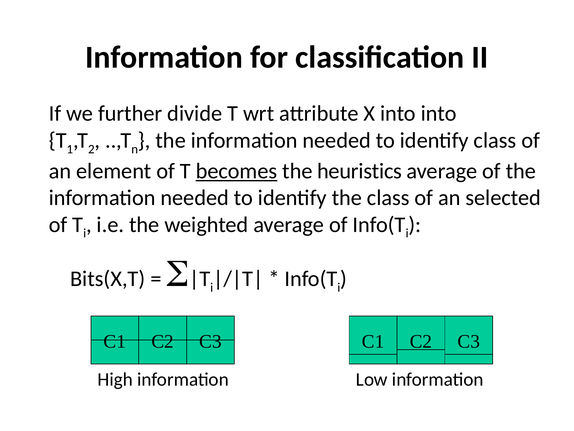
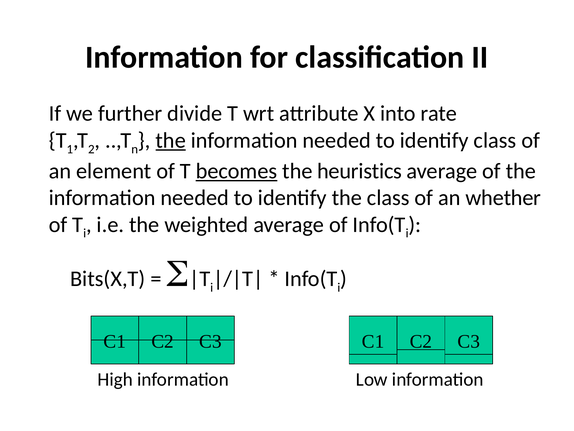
into into: into -> rate
the at (171, 140) underline: none -> present
selected: selected -> whether
